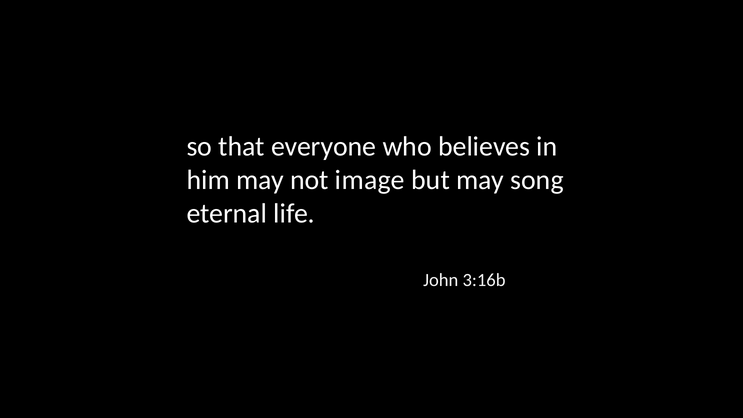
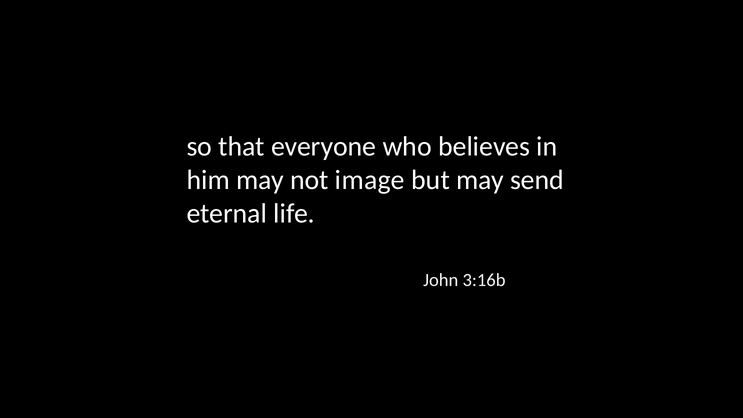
song: song -> send
